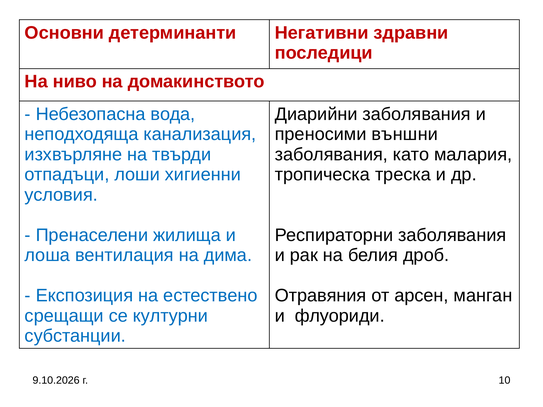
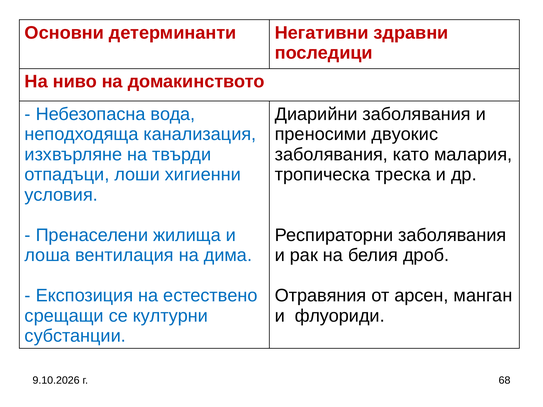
външни: външни -> двуокис
10: 10 -> 68
